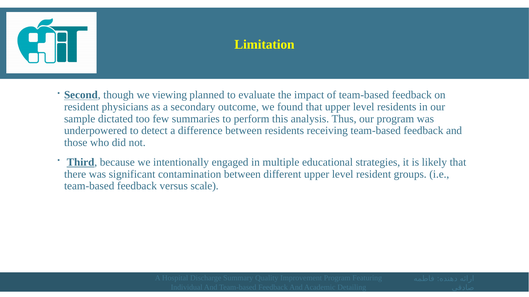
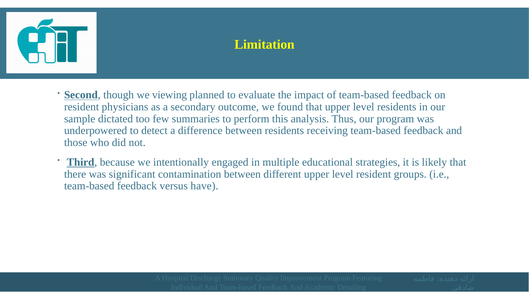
scale: scale -> have
